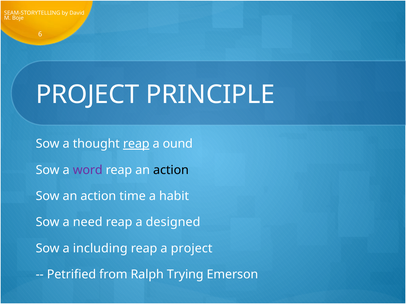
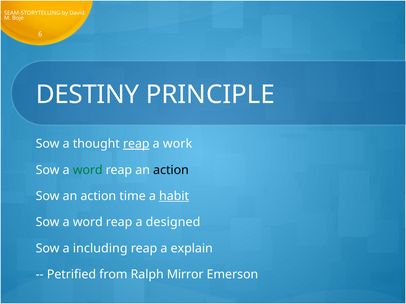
PROJECT at (87, 95): PROJECT -> DESTINY
ound: ound -> work
word at (88, 170) colour: purple -> green
habit underline: none -> present
need at (88, 223): need -> word
a project: project -> explain
Trying: Trying -> Mirror
